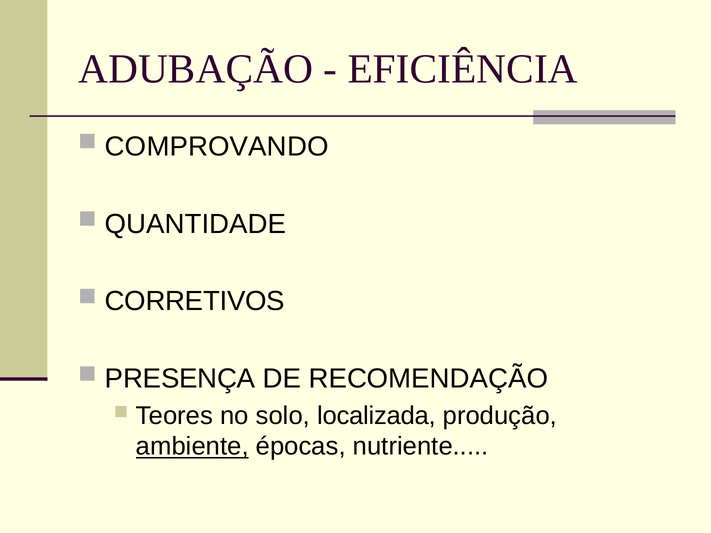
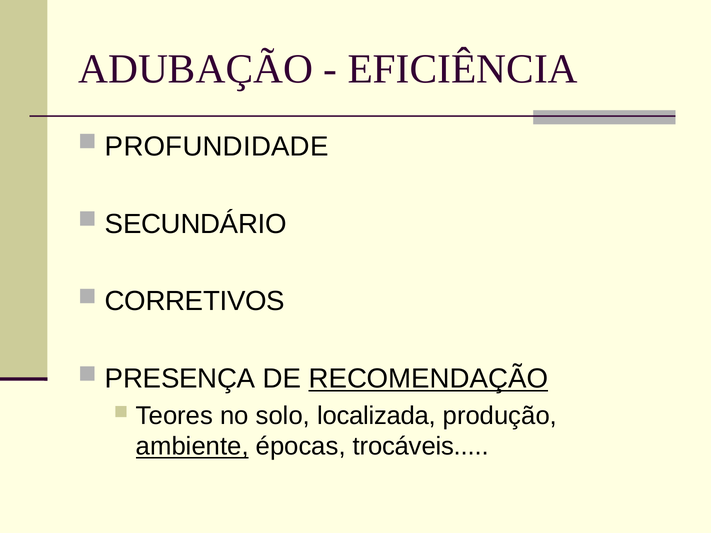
COMPROVANDO: COMPROVANDO -> PROFUNDIDADE
QUANTIDADE: QUANTIDADE -> SECUNDÁRIO
RECOMENDAÇÃO underline: none -> present
nutriente: nutriente -> trocáveis
